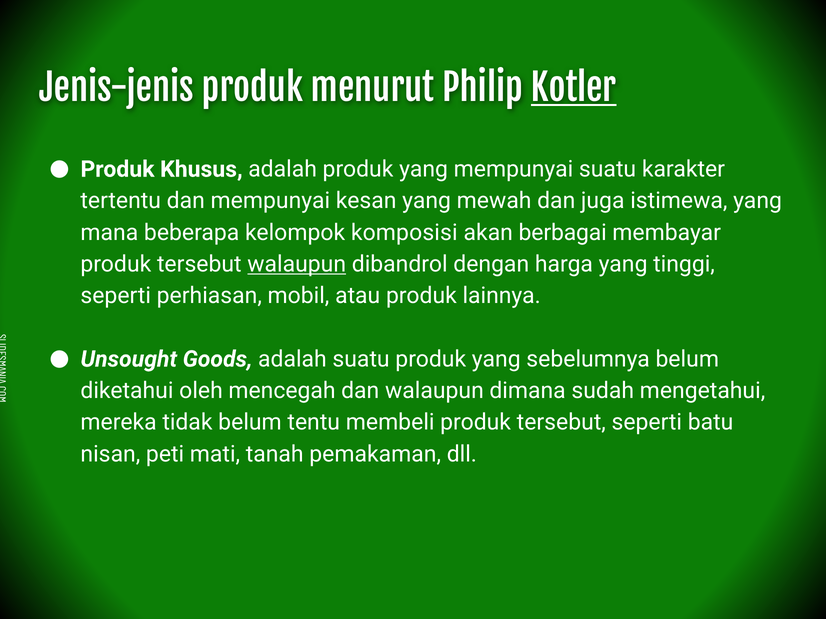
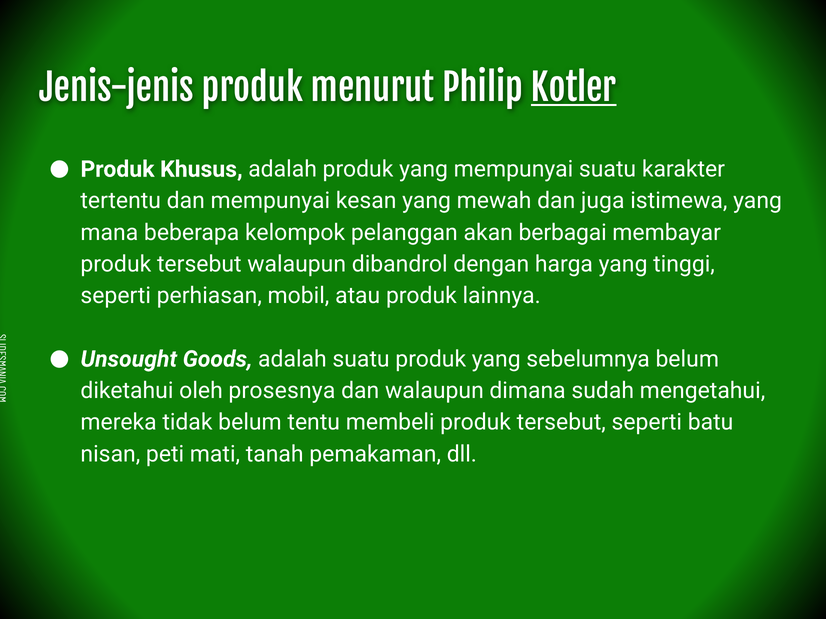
komposisi: komposisi -> pelanggan
walaupun at (297, 264) underline: present -> none
mencegah: mencegah -> prosesnya
